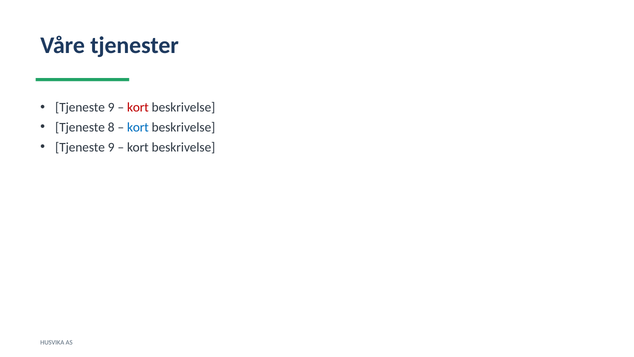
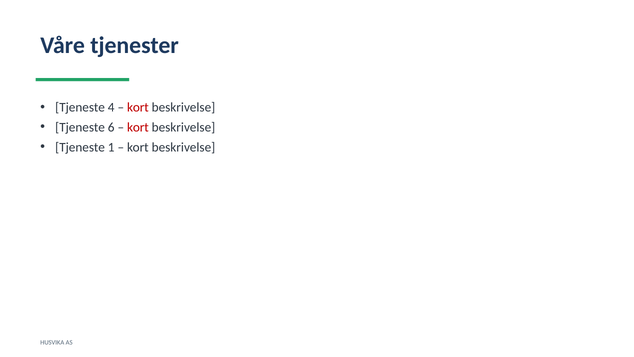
9 at (111, 107): 9 -> 4
8: 8 -> 6
kort at (138, 127) colour: blue -> red
9 at (111, 147): 9 -> 1
